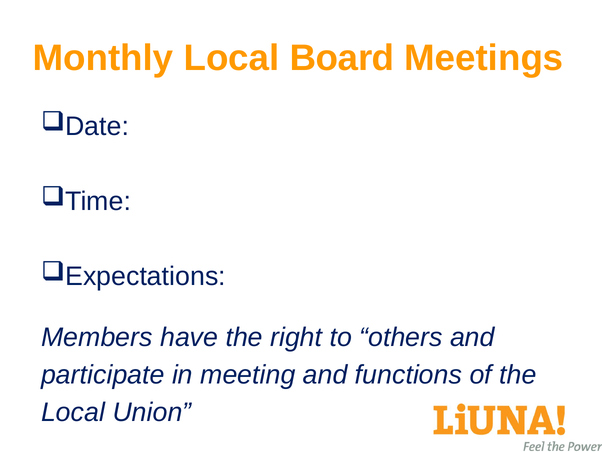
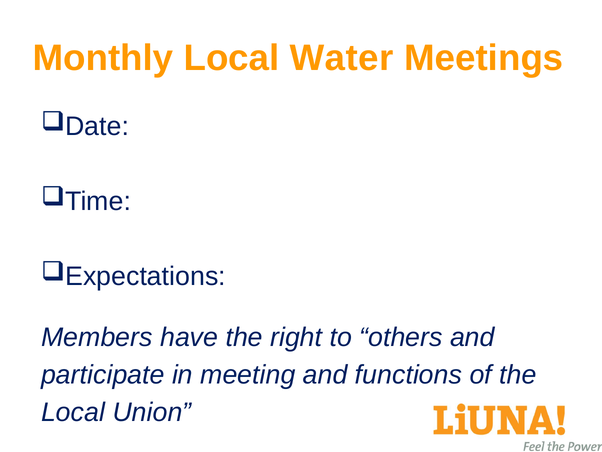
Board: Board -> Water
